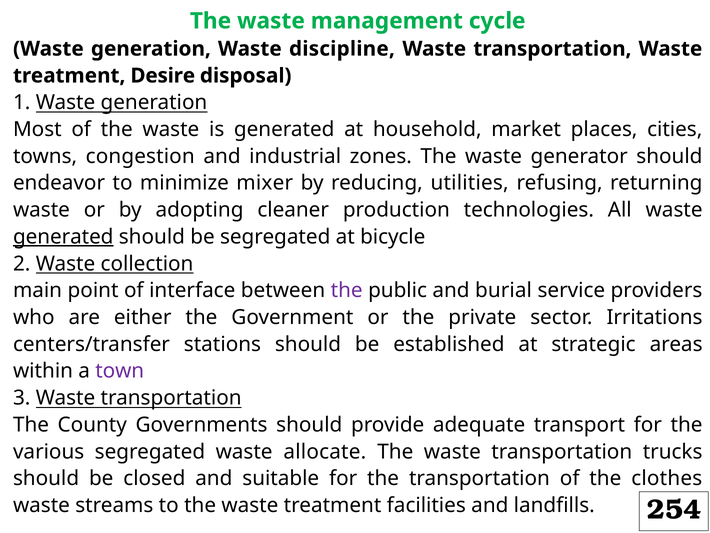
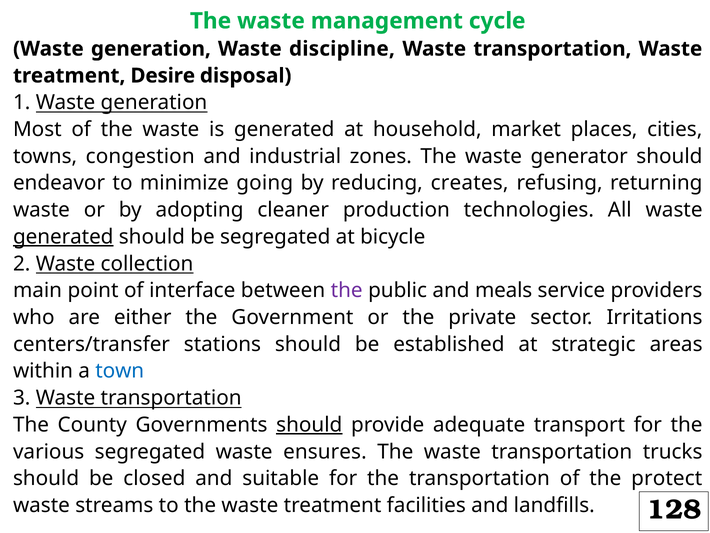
mixer: mixer -> going
utilities: utilities -> creates
burial: burial -> meals
town colour: purple -> blue
should at (309, 424) underline: none -> present
allocate: allocate -> ensures
clothes: clothes -> protect
254: 254 -> 128
